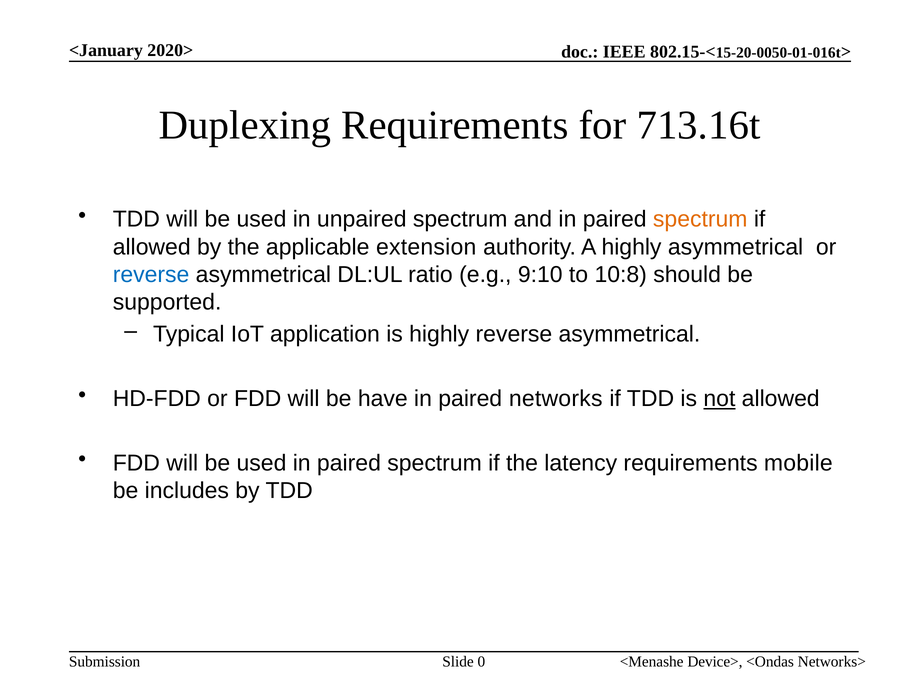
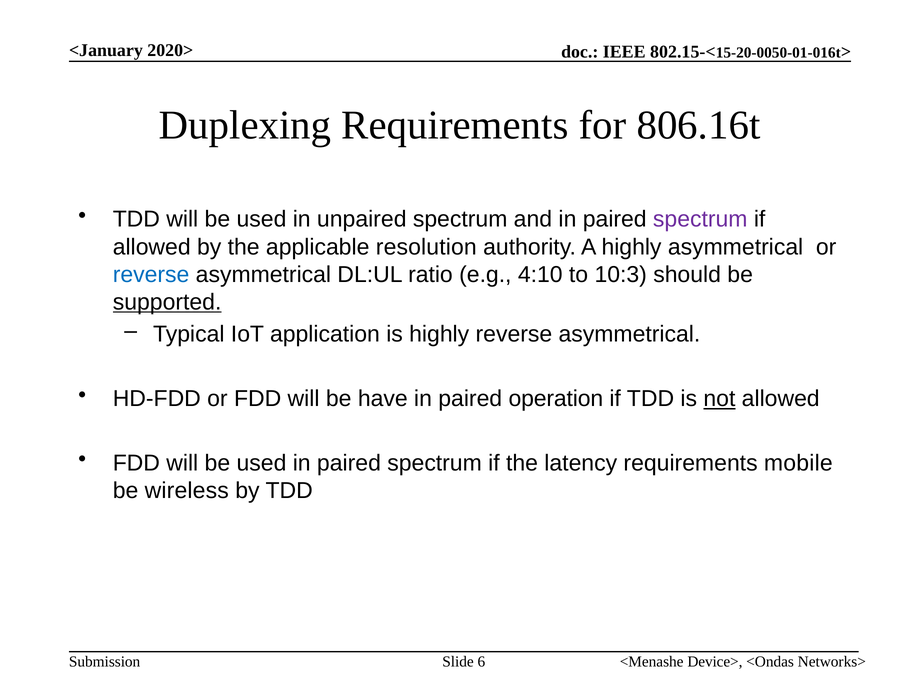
713.16t: 713.16t -> 806.16t
spectrum at (700, 219) colour: orange -> purple
extension: extension -> resolution
9:10: 9:10 -> 4:10
10:8: 10:8 -> 10:3
supported underline: none -> present
networks: networks -> operation
includes: includes -> wireless
0: 0 -> 6
